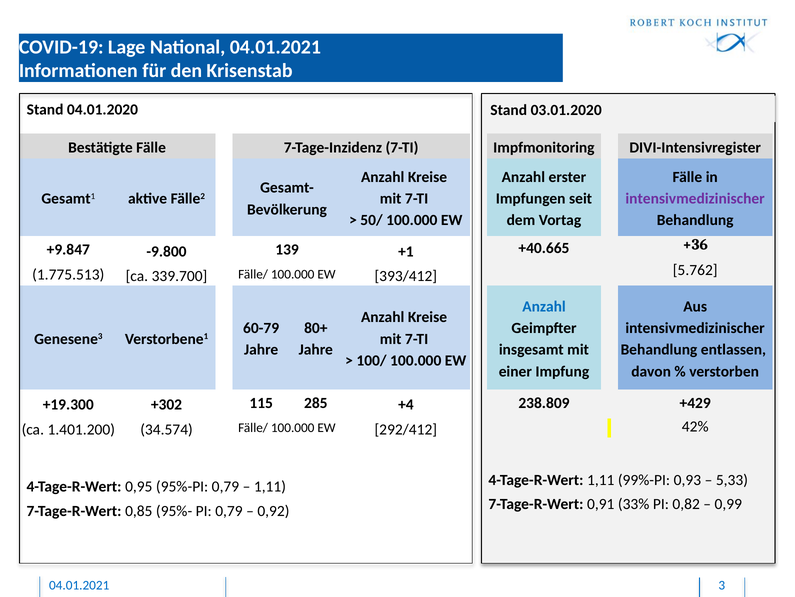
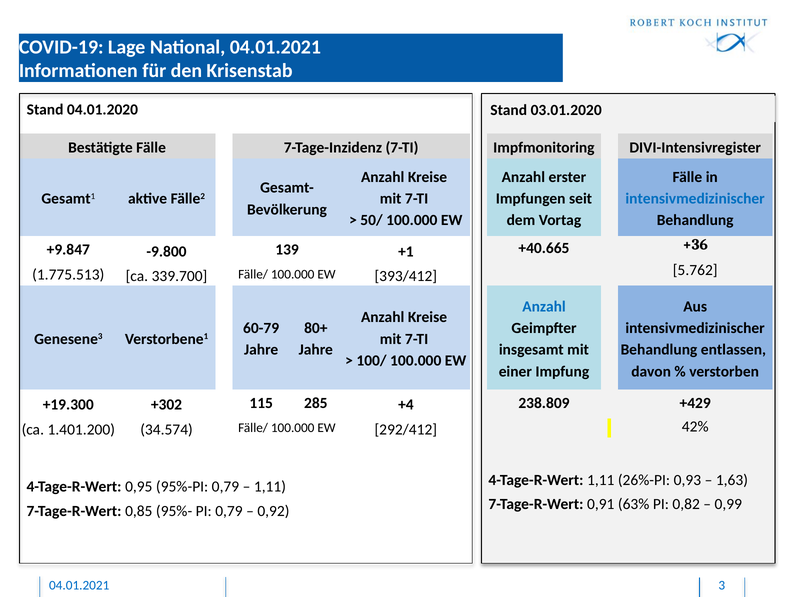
intensivmedizinischer at (695, 198) colour: purple -> blue
99%-PI: 99%-PI -> 26%-PI
5,33: 5,33 -> 1,63
33%: 33% -> 63%
